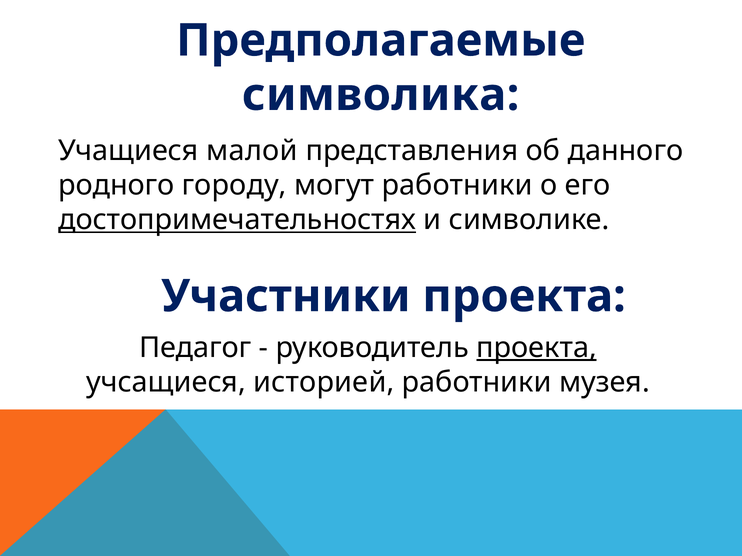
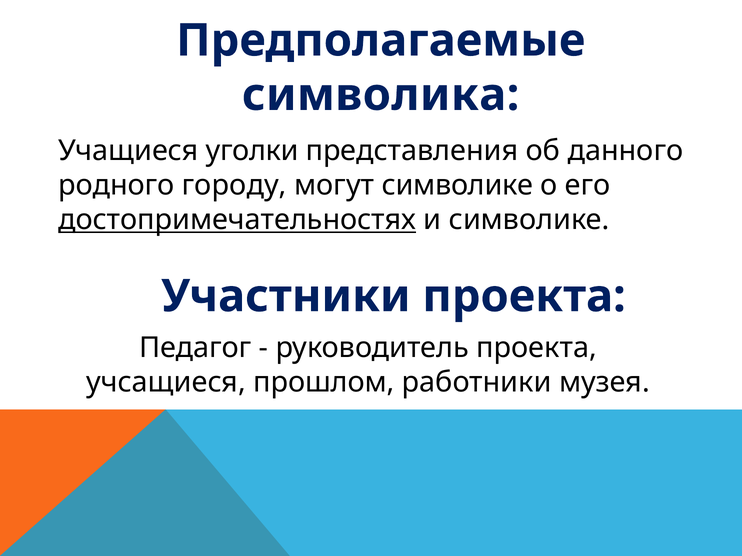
малой: малой -> уголки
могут работники: работники -> символике
проекта at (537, 348) underline: present -> none
историей: историей -> прошлом
